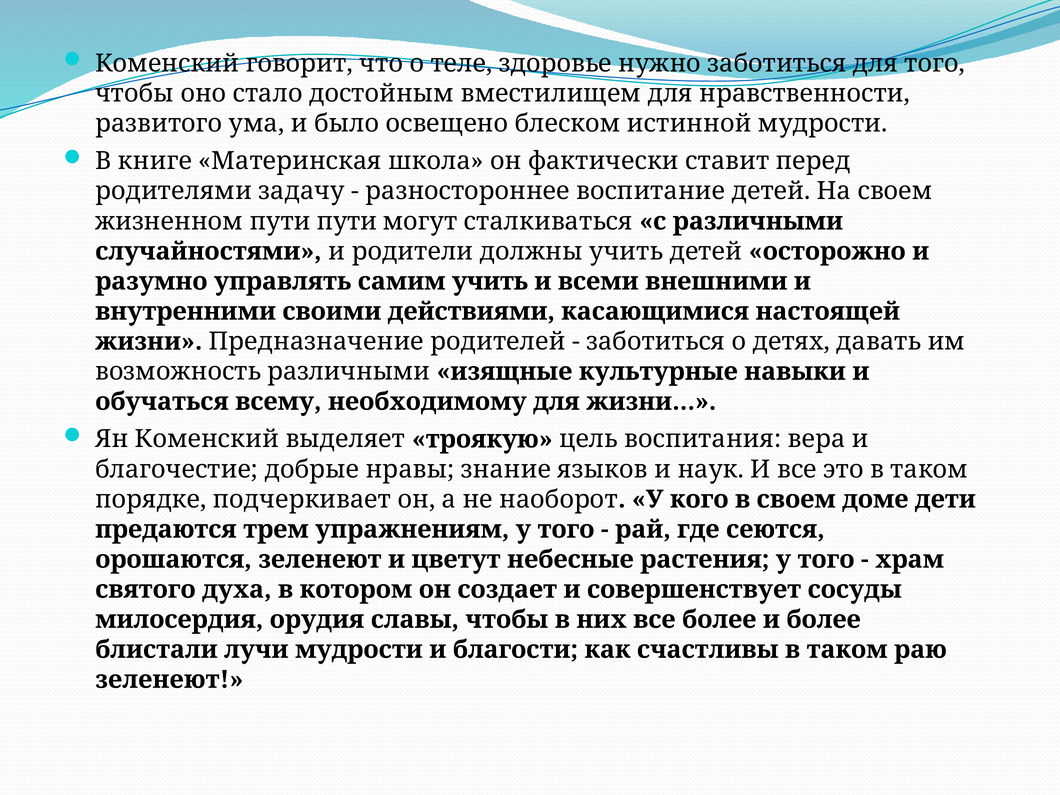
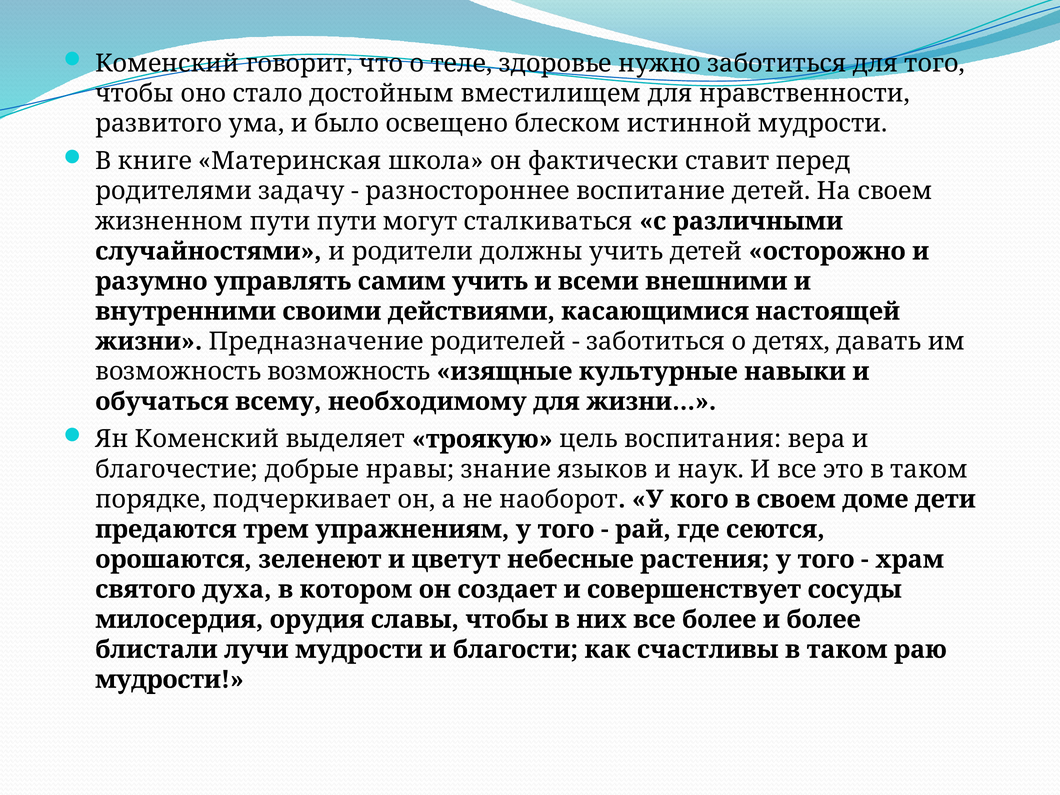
возможность различными: различными -> возможность
зеленеют at (169, 680): зеленеют -> мудрости
